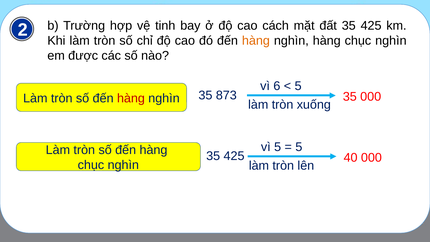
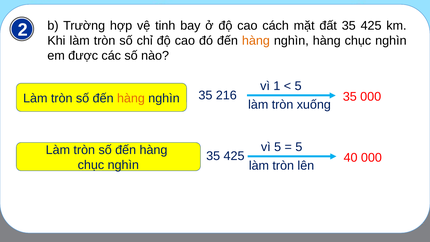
6: 6 -> 1
873: 873 -> 216
hàng at (131, 98) colour: red -> orange
